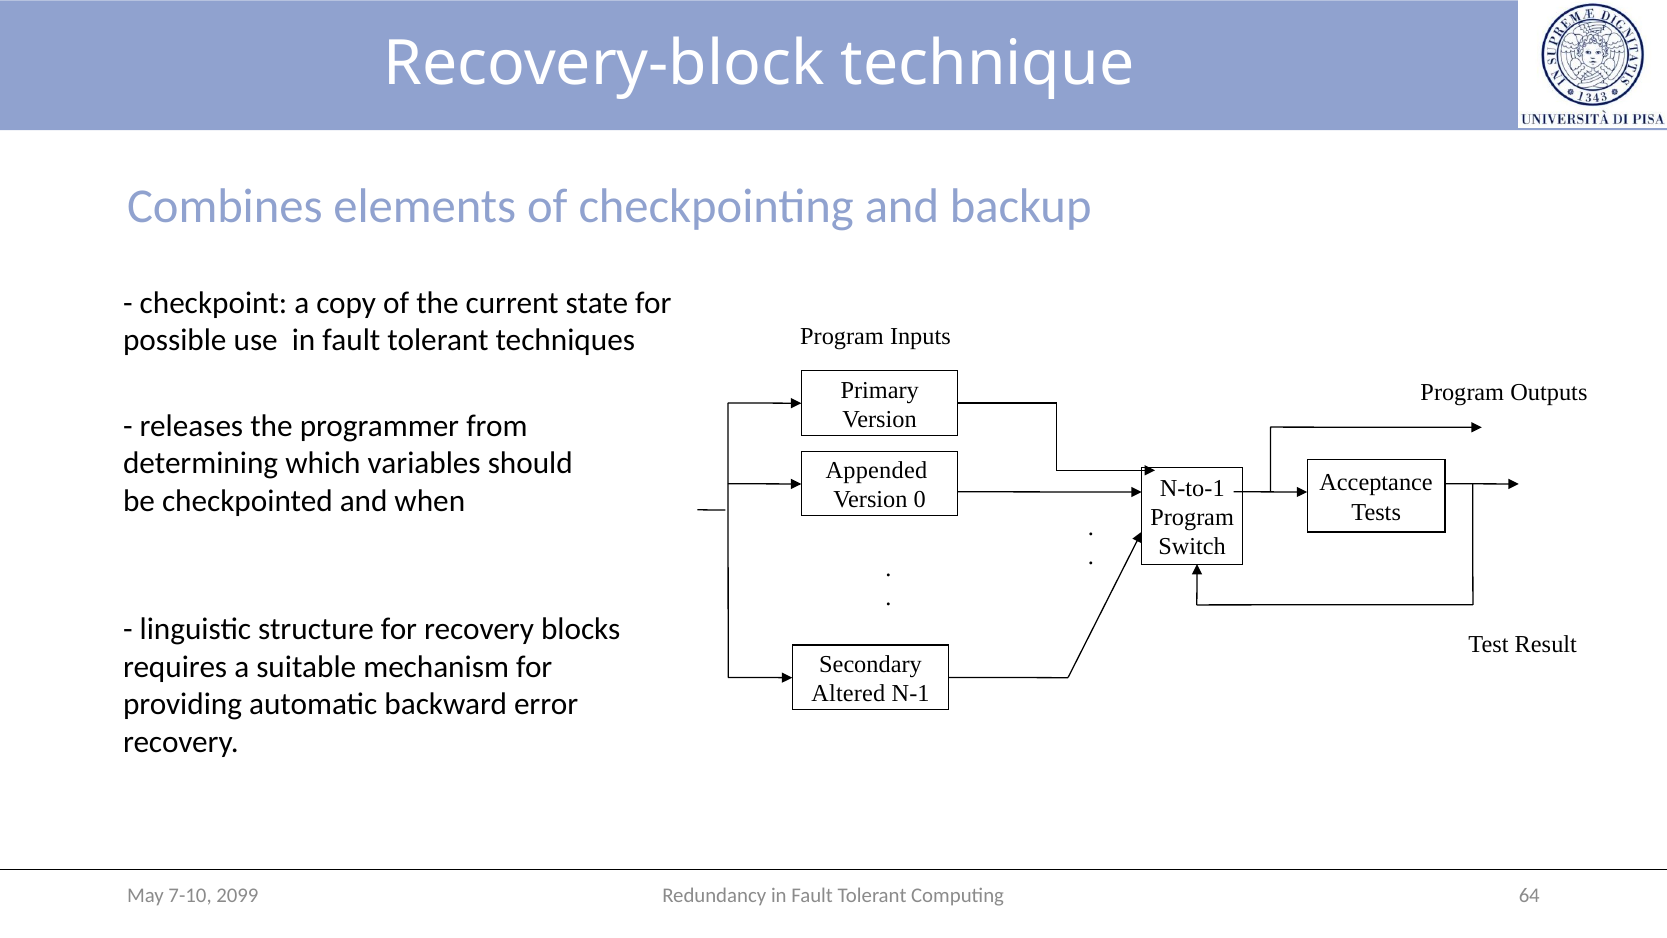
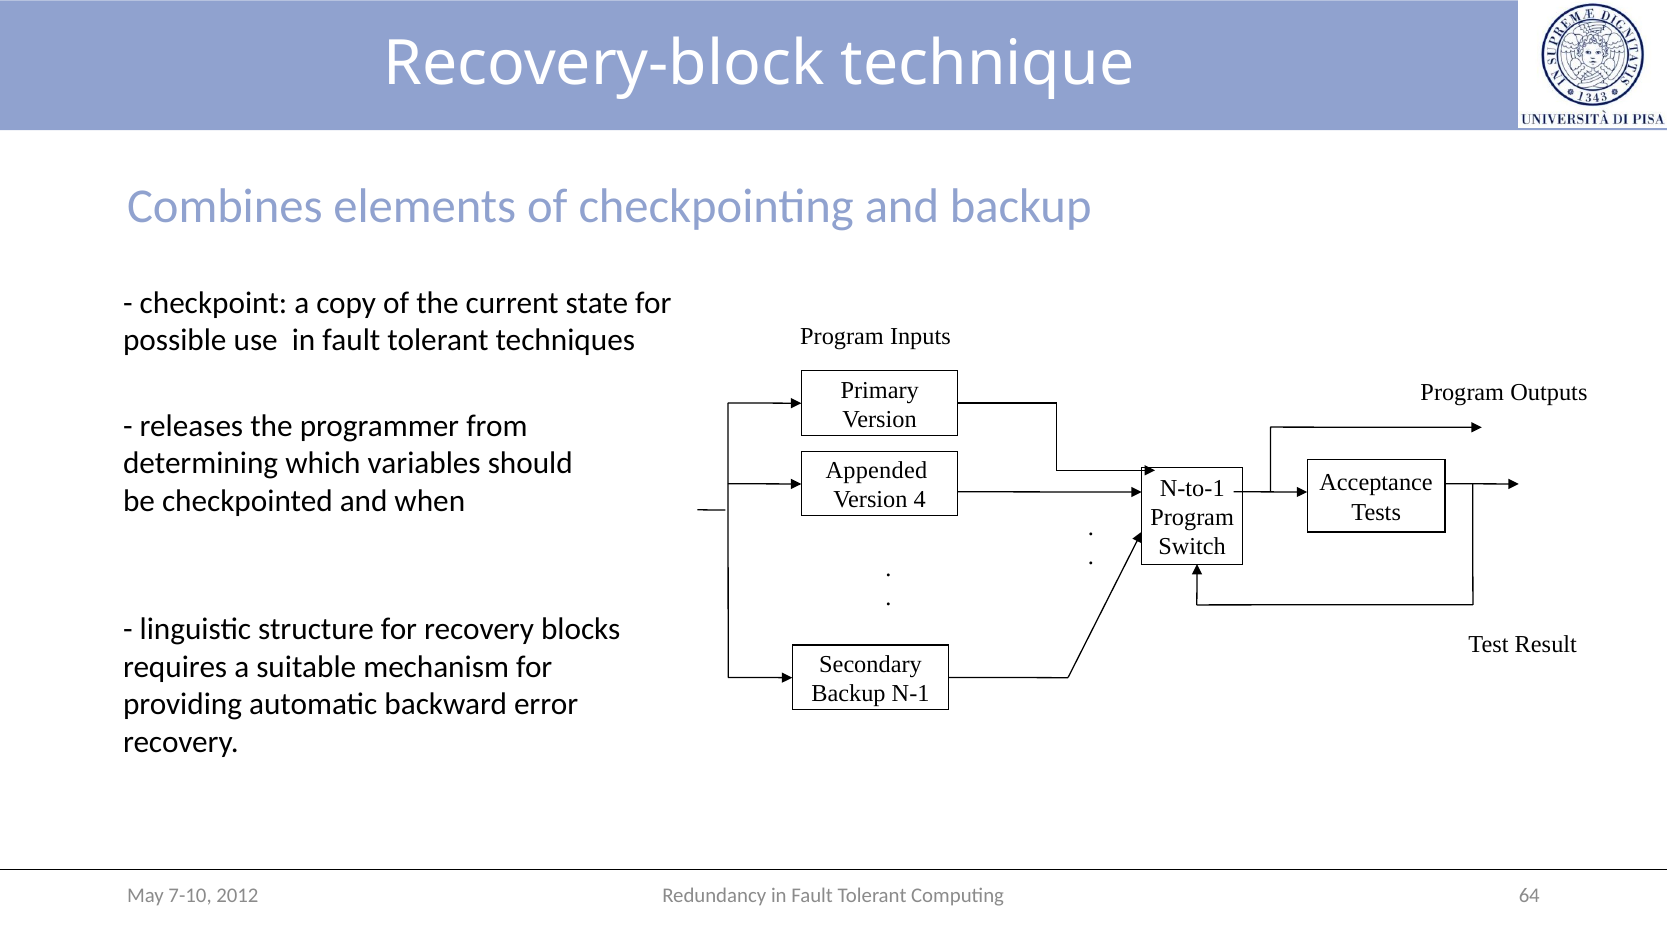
0: 0 -> 4
Altered at (848, 693): Altered -> Backup
2099: 2099 -> 2012
